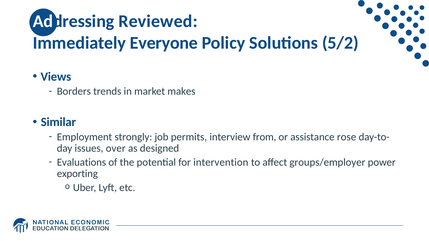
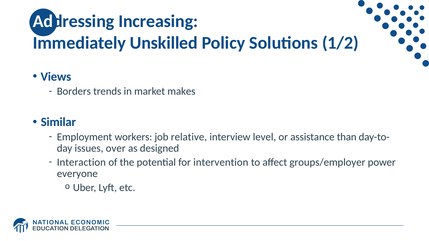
Reviewed: Reviewed -> Increasing
Everyone: Everyone -> Unskilled
5/2: 5/2 -> 1/2
strongly: strongly -> workers
permits: permits -> relative
from: from -> level
rose: rose -> than
Evaluations: Evaluations -> Interaction
exporting: exporting -> everyone
